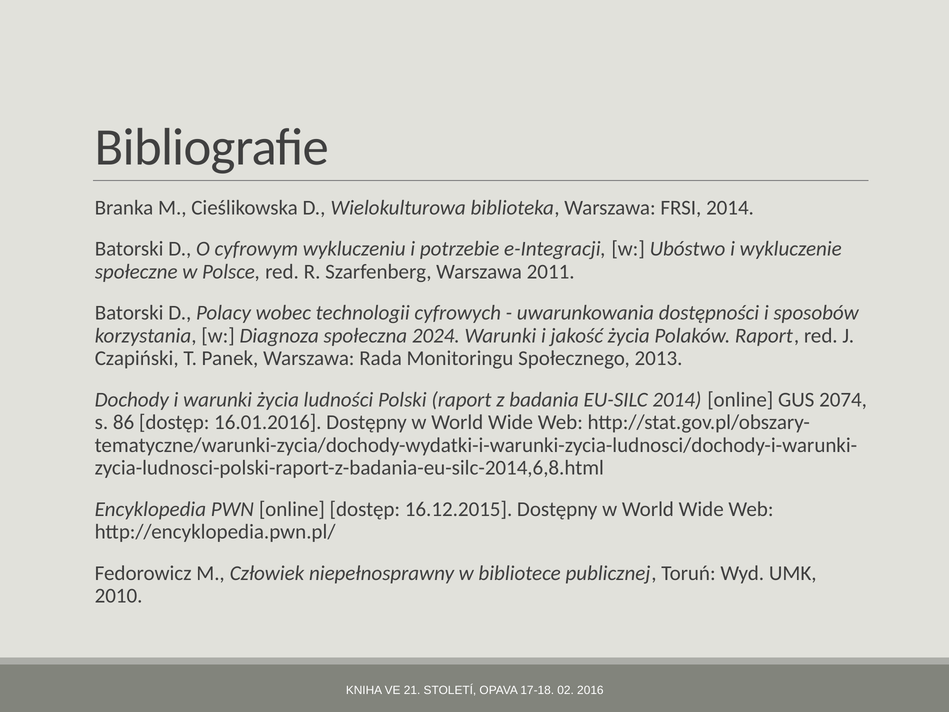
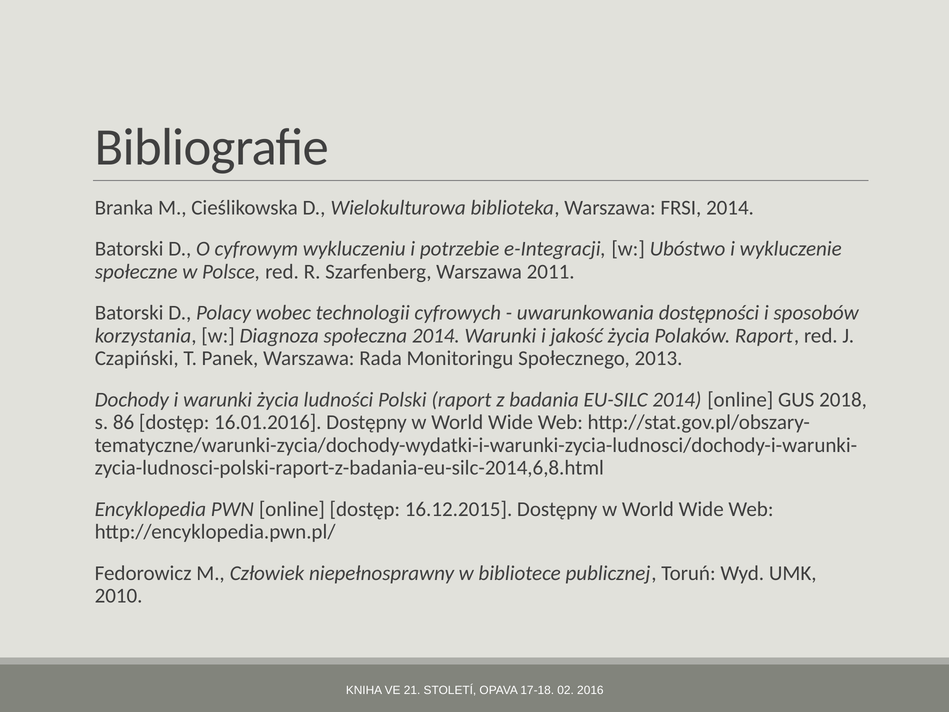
społeczna 2024: 2024 -> 2014
2074: 2074 -> 2018
